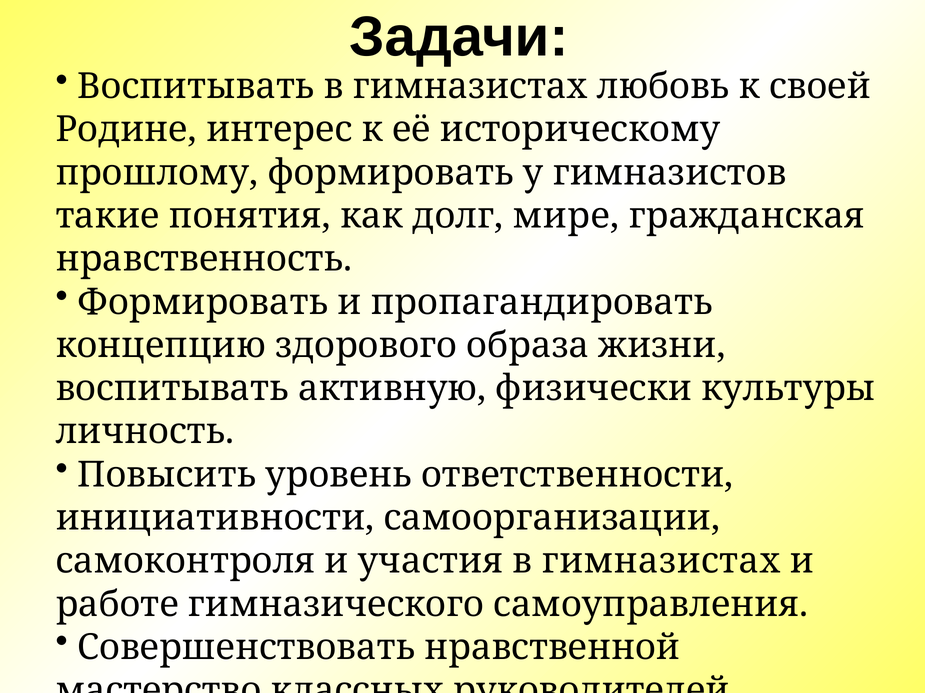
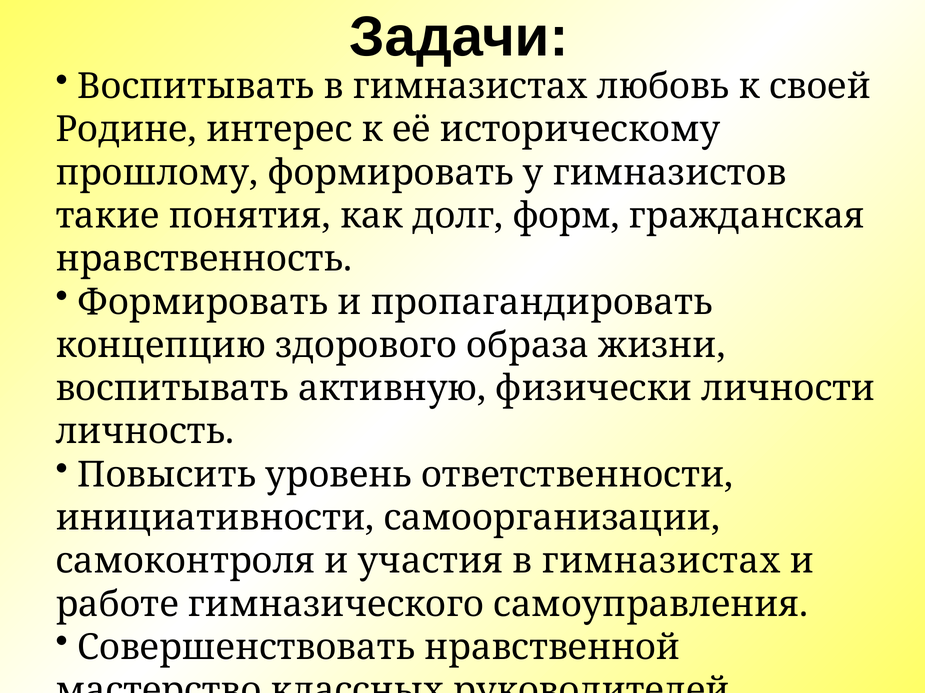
мире: мире -> форм
культуры: культуры -> личности
